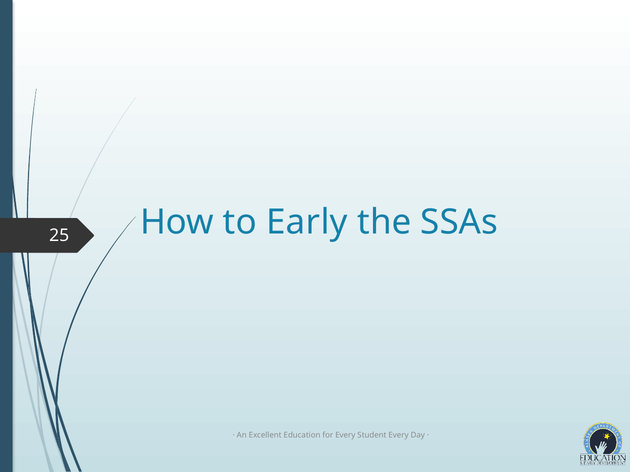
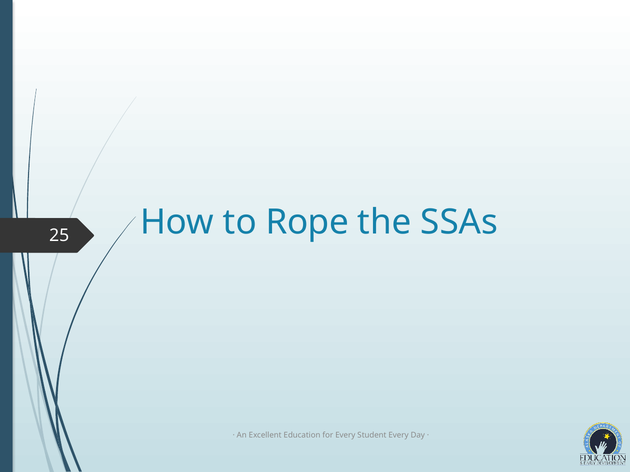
Early: Early -> Rope
